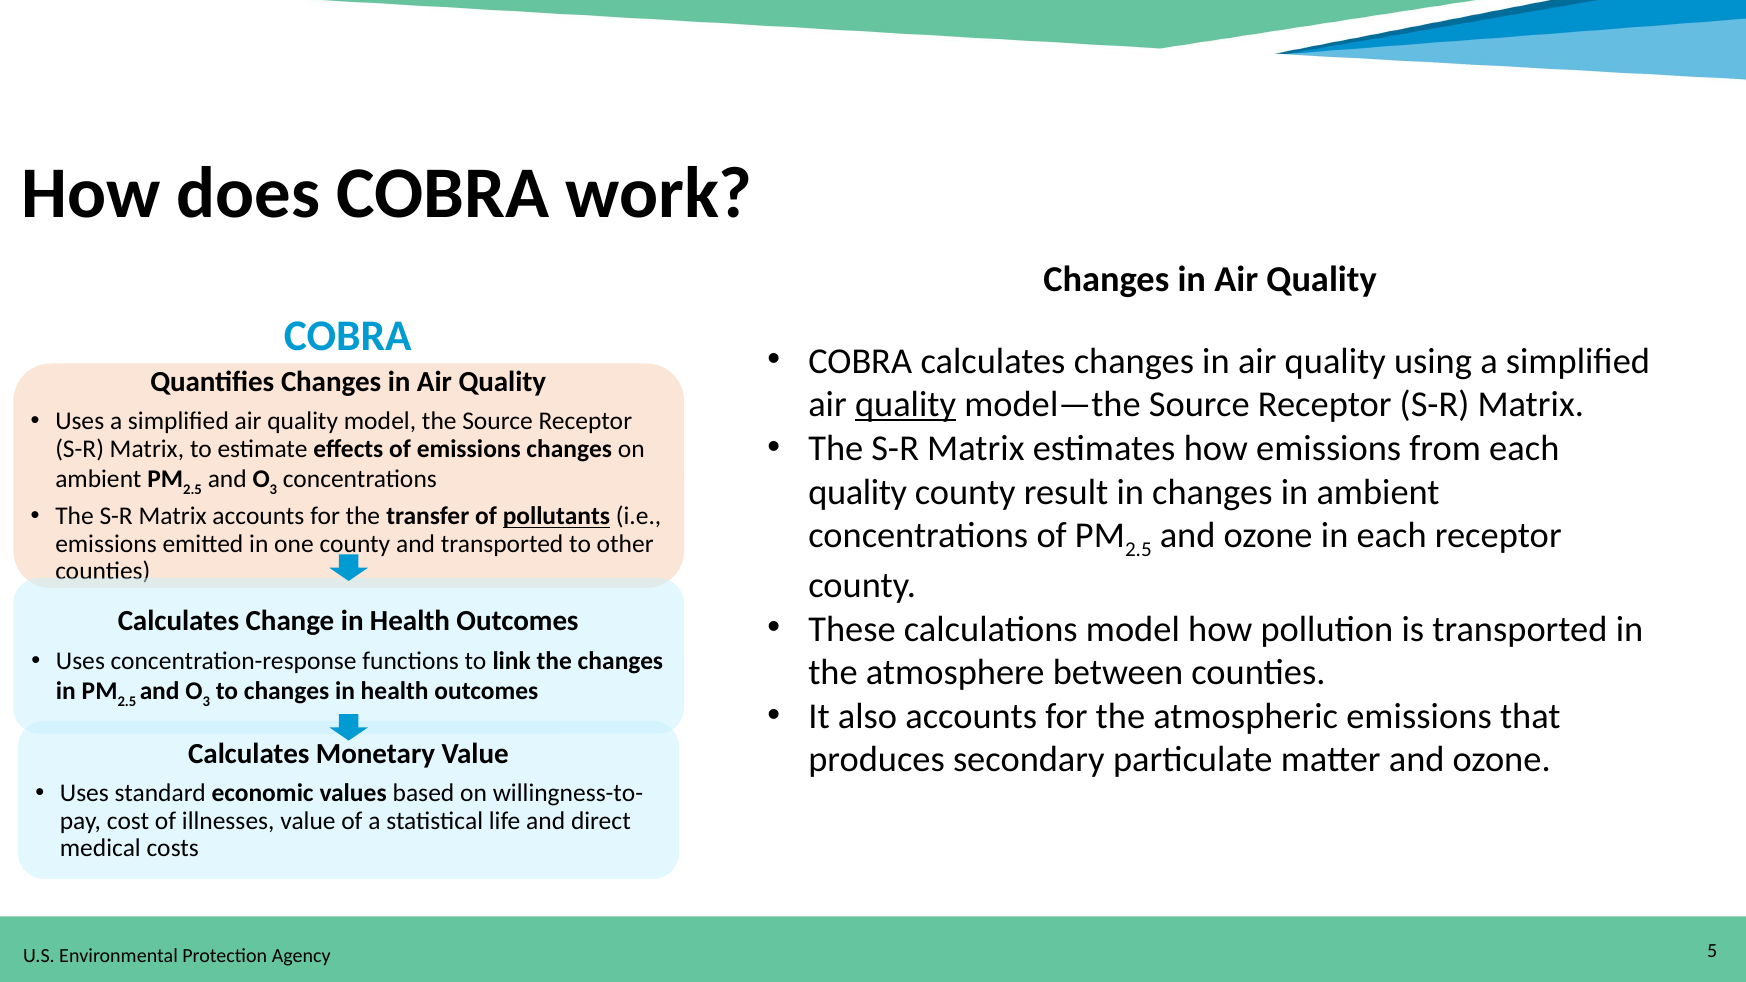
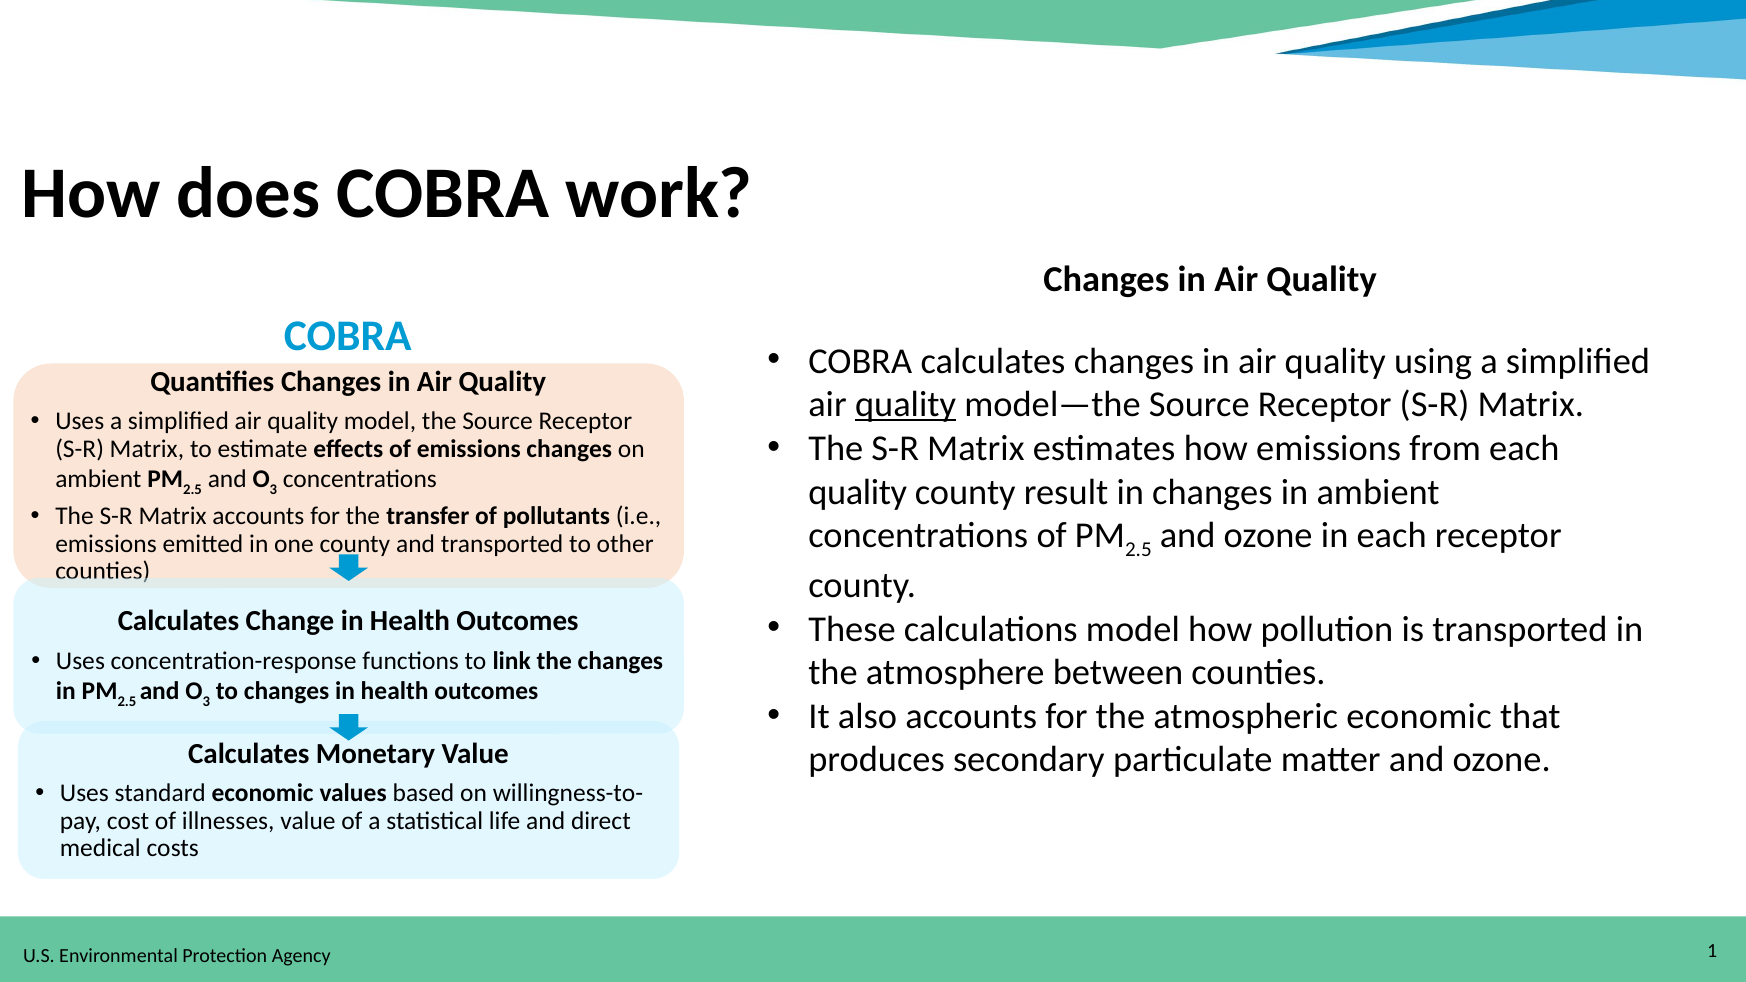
pollutants underline: present -> none
atmospheric emissions: emissions -> economic
5: 5 -> 1
